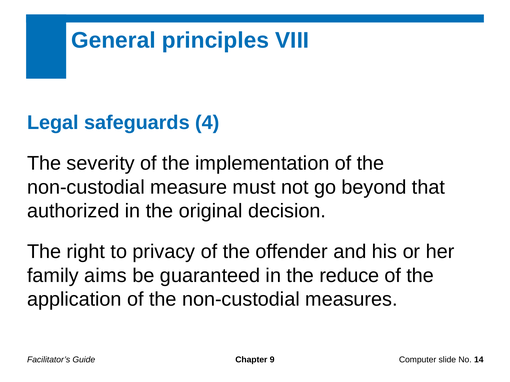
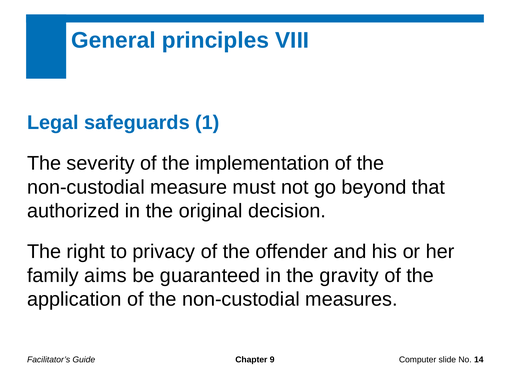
4: 4 -> 1
reduce: reduce -> gravity
